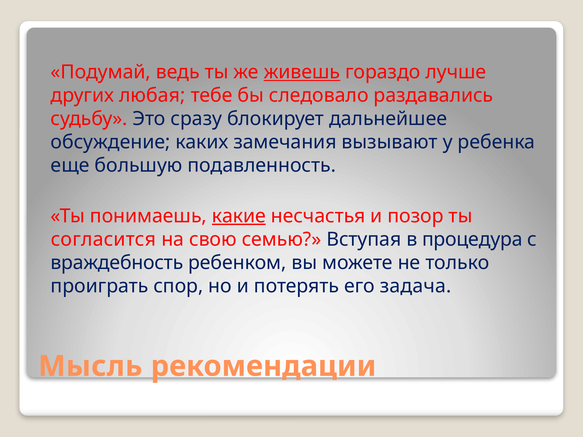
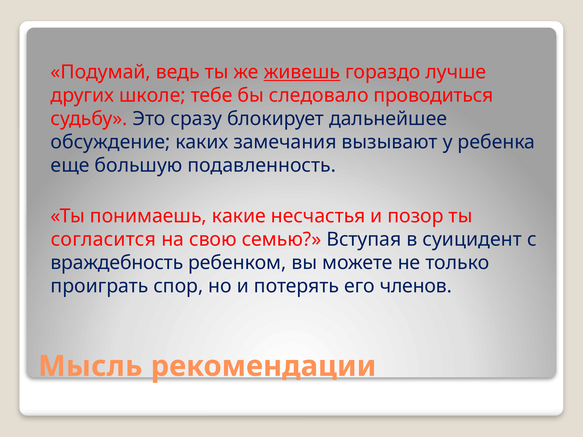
любая: любая -> школе
раздавались: раздавались -> проводиться
какие underline: present -> none
процедура: процедура -> суицидент
задача: задача -> членов
